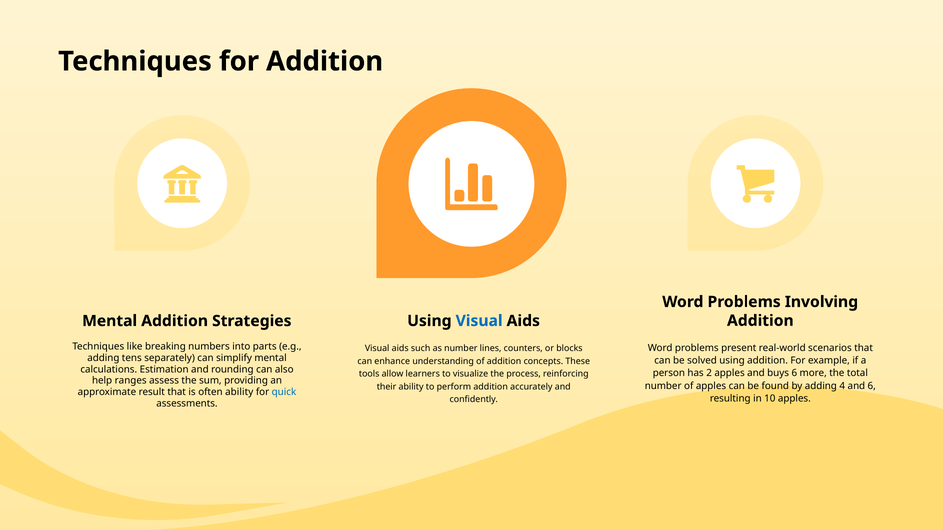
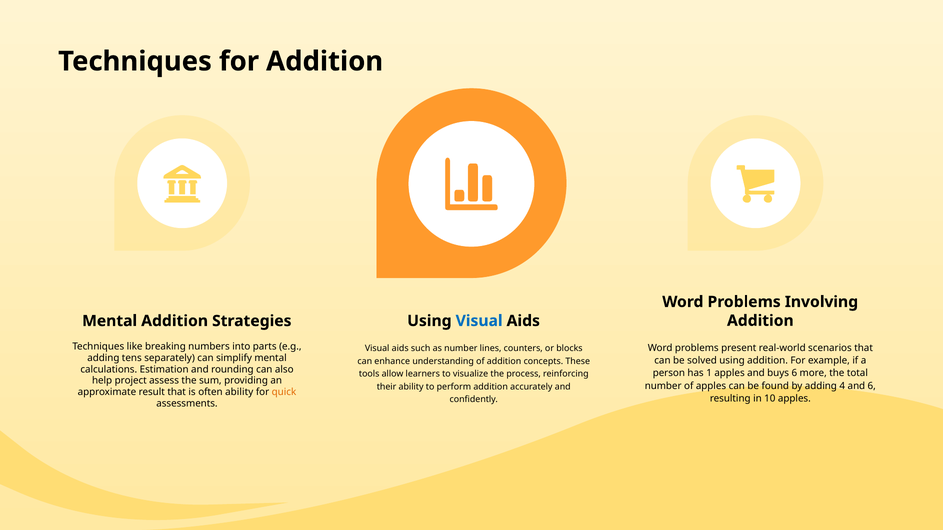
2: 2 -> 1
ranges: ranges -> project
quick colour: blue -> orange
